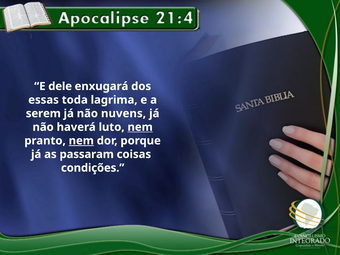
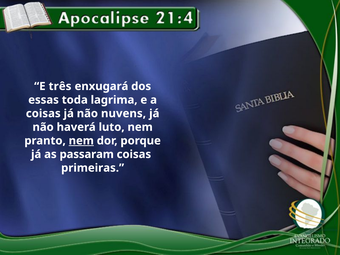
dele: dele -> três
serem at (43, 113): serem -> coisas
nem at (140, 127) underline: present -> none
condições: condições -> primeiras
